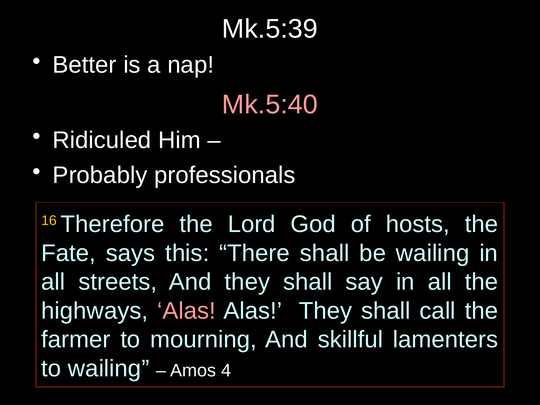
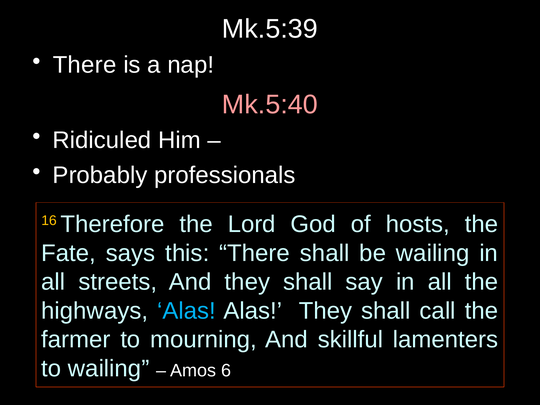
Better at (85, 65): Better -> There
Alas at (186, 311) colour: pink -> light blue
4: 4 -> 6
